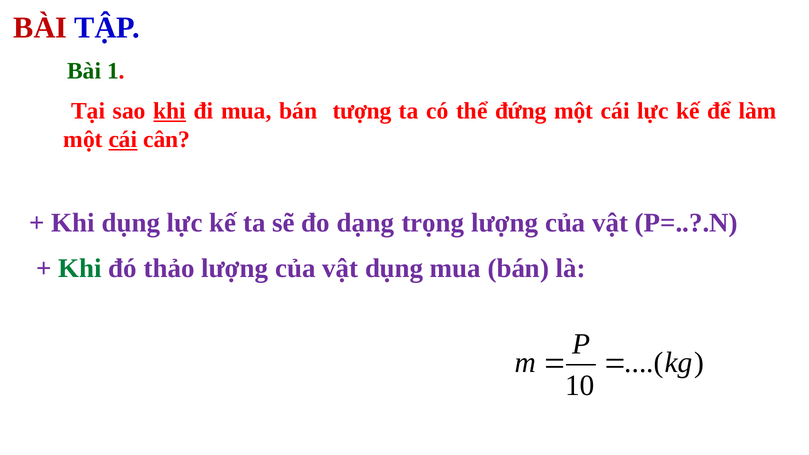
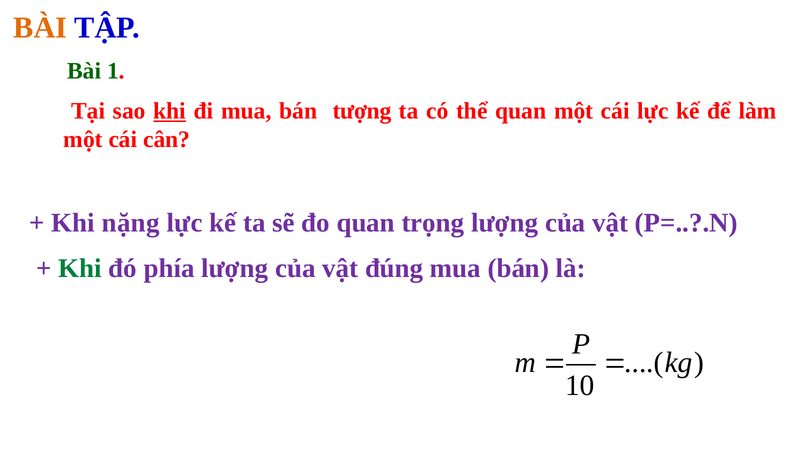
BÀI at (40, 28) colour: red -> orange
thể đứng: đứng -> quan
cái at (123, 139) underline: present -> none
Khi dụng: dụng -> nặng
đo dạng: dạng -> quan
thảo: thảo -> phía
vật dụng: dụng -> đúng
